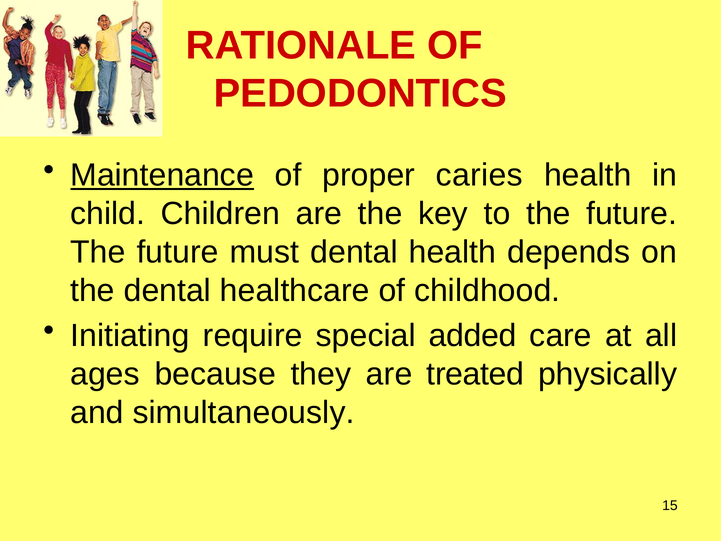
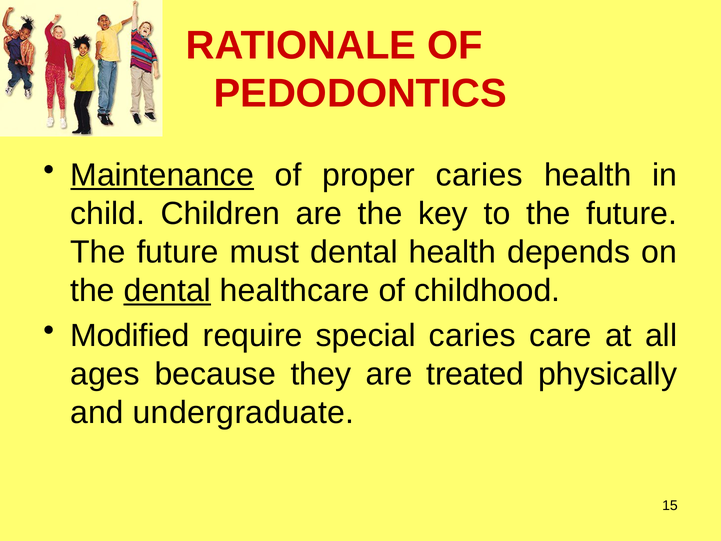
dental at (167, 291) underline: none -> present
Initiating: Initiating -> Modified
special added: added -> caries
simultaneously: simultaneously -> undergraduate
